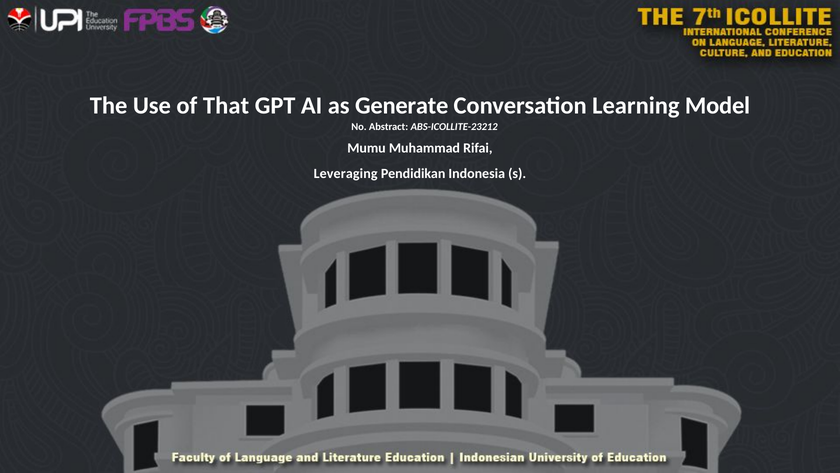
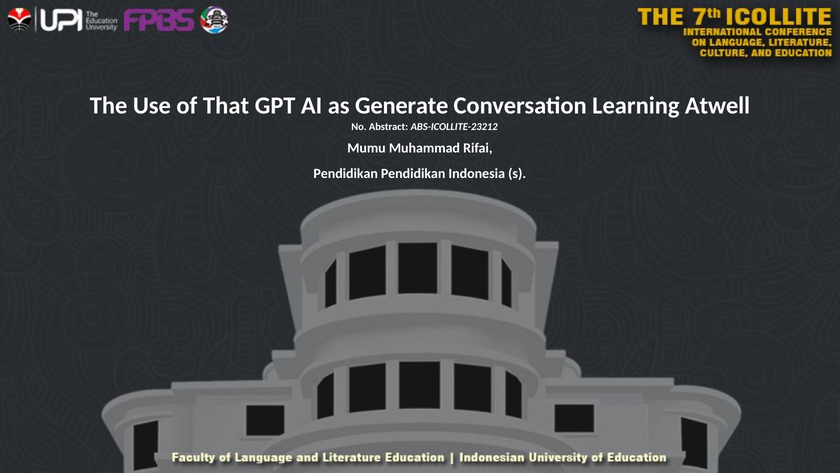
Model: Model -> Atwell
Leveraging at (346, 174): Leveraging -> Pendidikan
